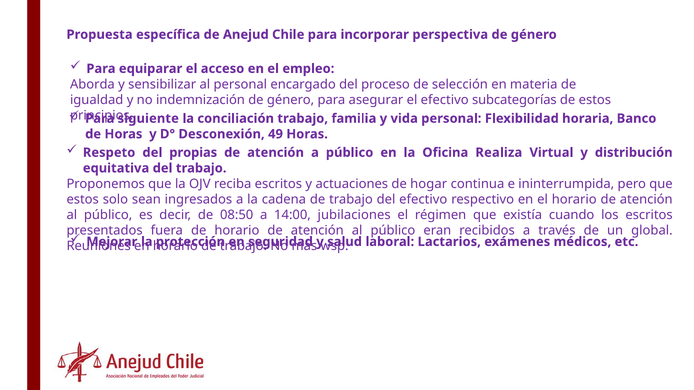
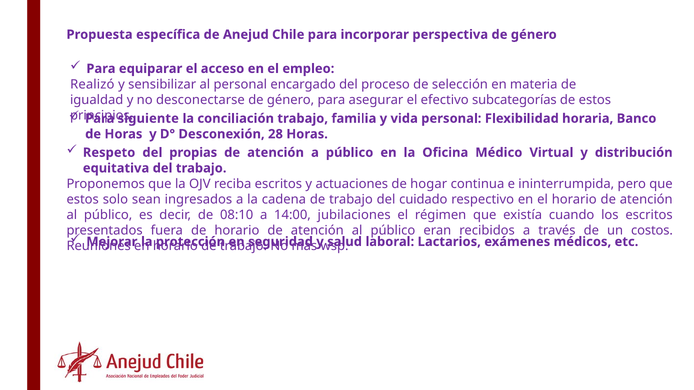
Aborda: Aborda -> Realizó
indemnización: indemnización -> desconectarse
49: 49 -> 28
Realiza: Realiza -> Médico
del efectivo: efectivo -> cuidado
08:50: 08:50 -> 08:10
global: global -> costos
